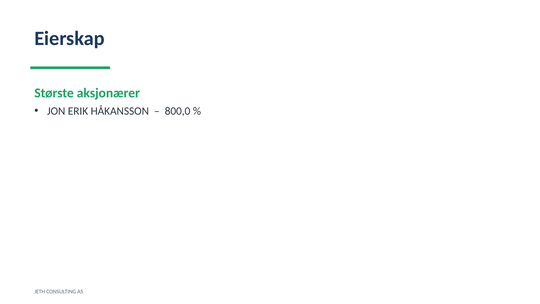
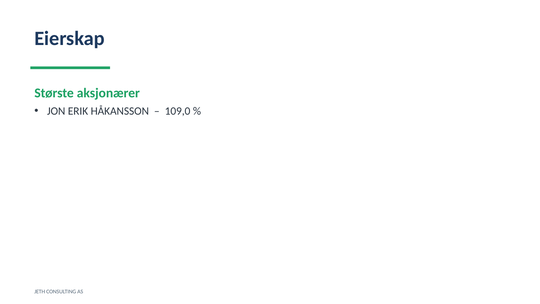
800,0: 800,0 -> 109,0
